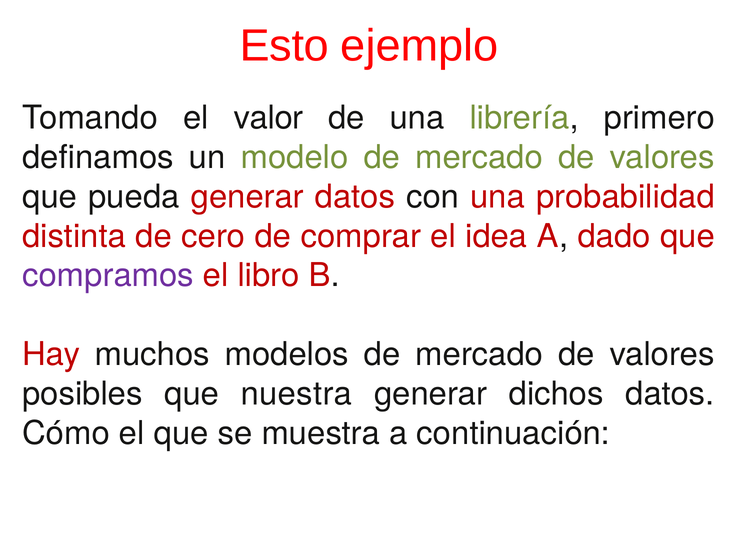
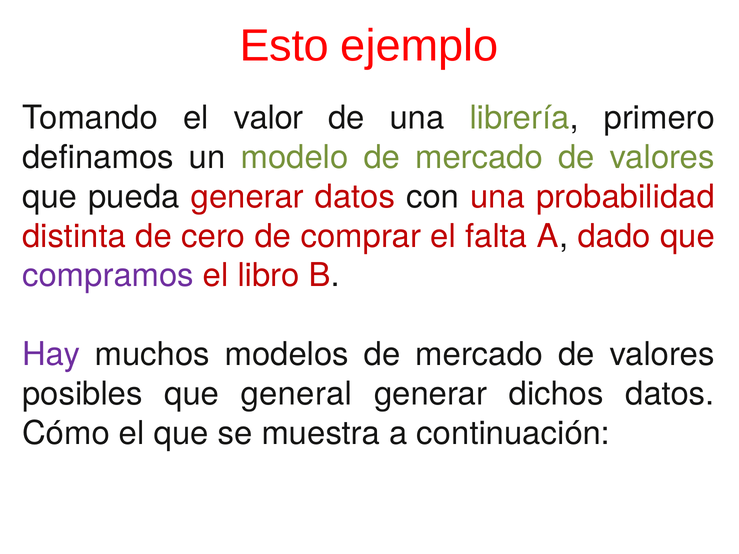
idea: idea -> falta
Hay colour: red -> purple
nuestra: nuestra -> general
